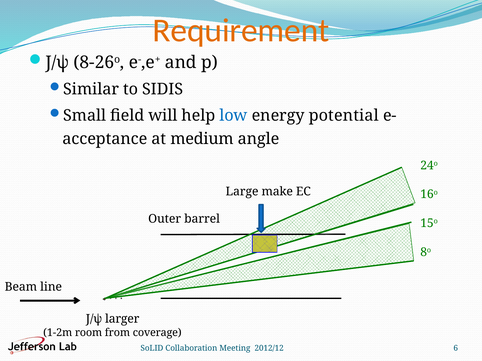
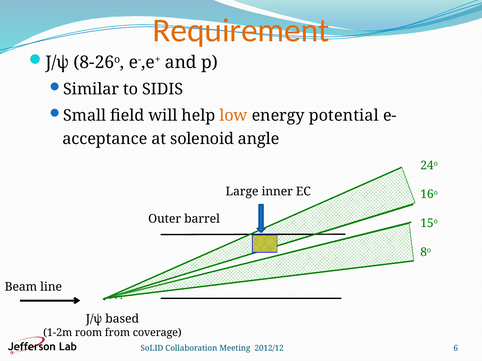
low colour: blue -> orange
medium: medium -> solenoid
make: make -> inner
larger: larger -> based
